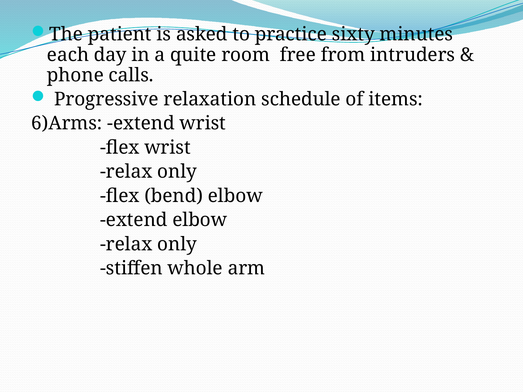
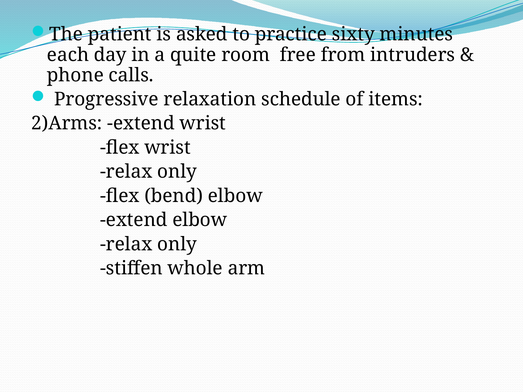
6)Arms: 6)Arms -> 2)Arms
